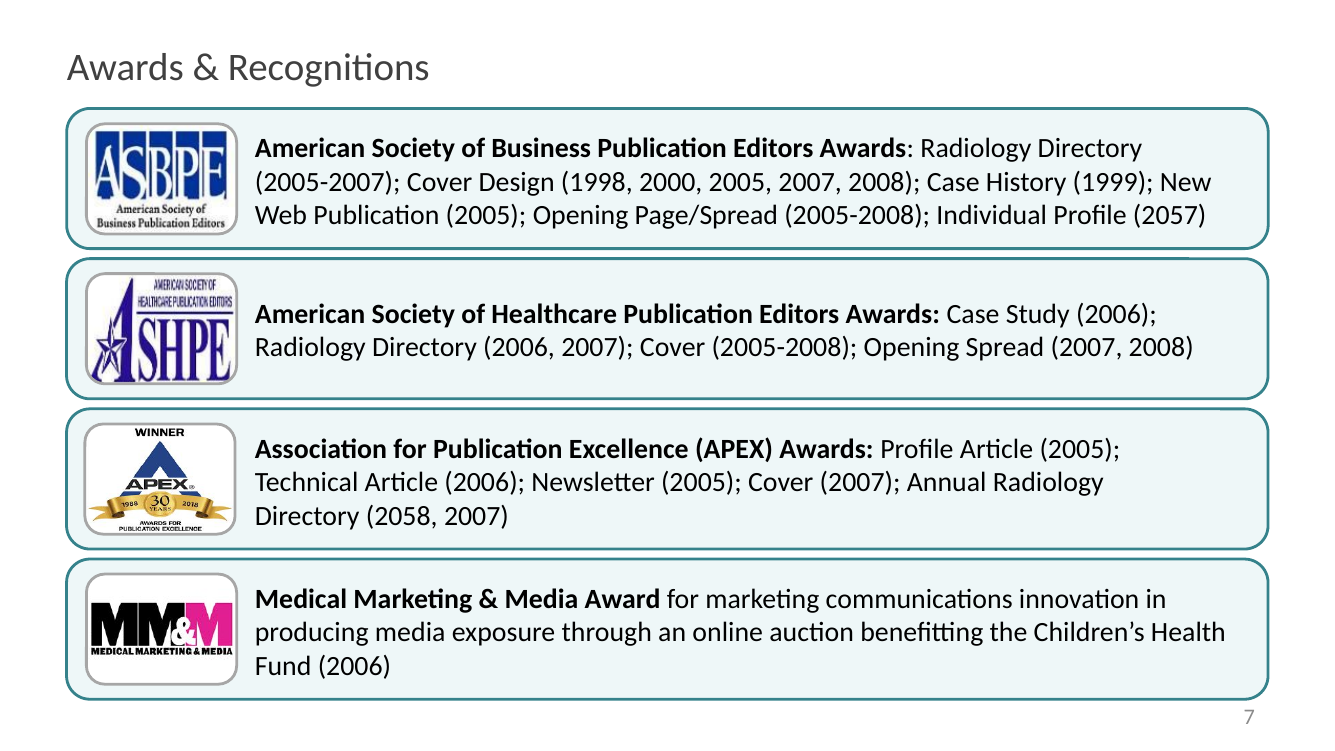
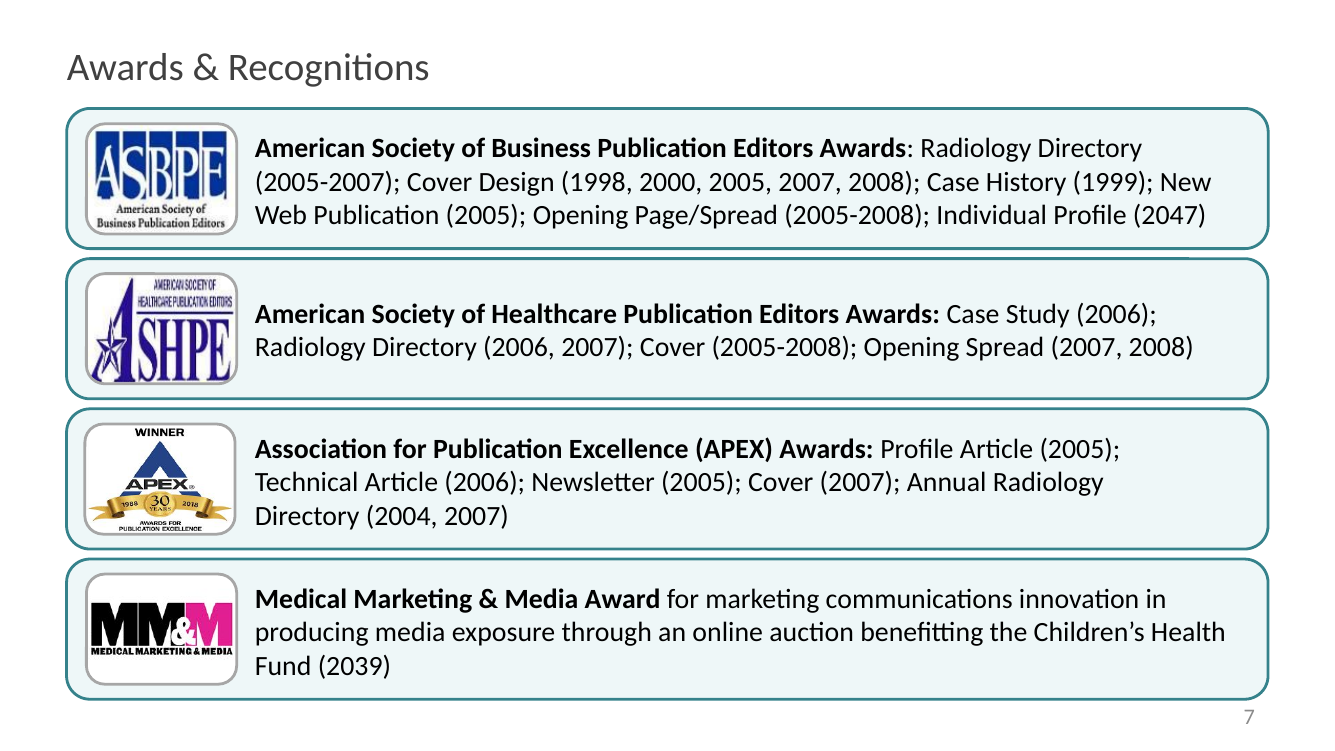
2057: 2057 -> 2047
2058: 2058 -> 2004
Fund 2006: 2006 -> 2039
